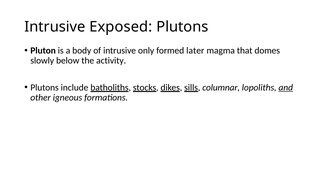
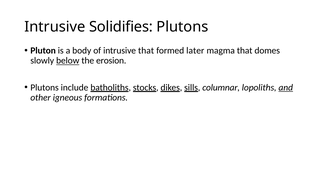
Exposed: Exposed -> Solidifies
intrusive only: only -> that
below underline: none -> present
activity: activity -> erosion
